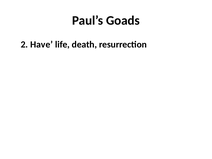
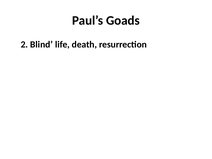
Have: Have -> Blind
